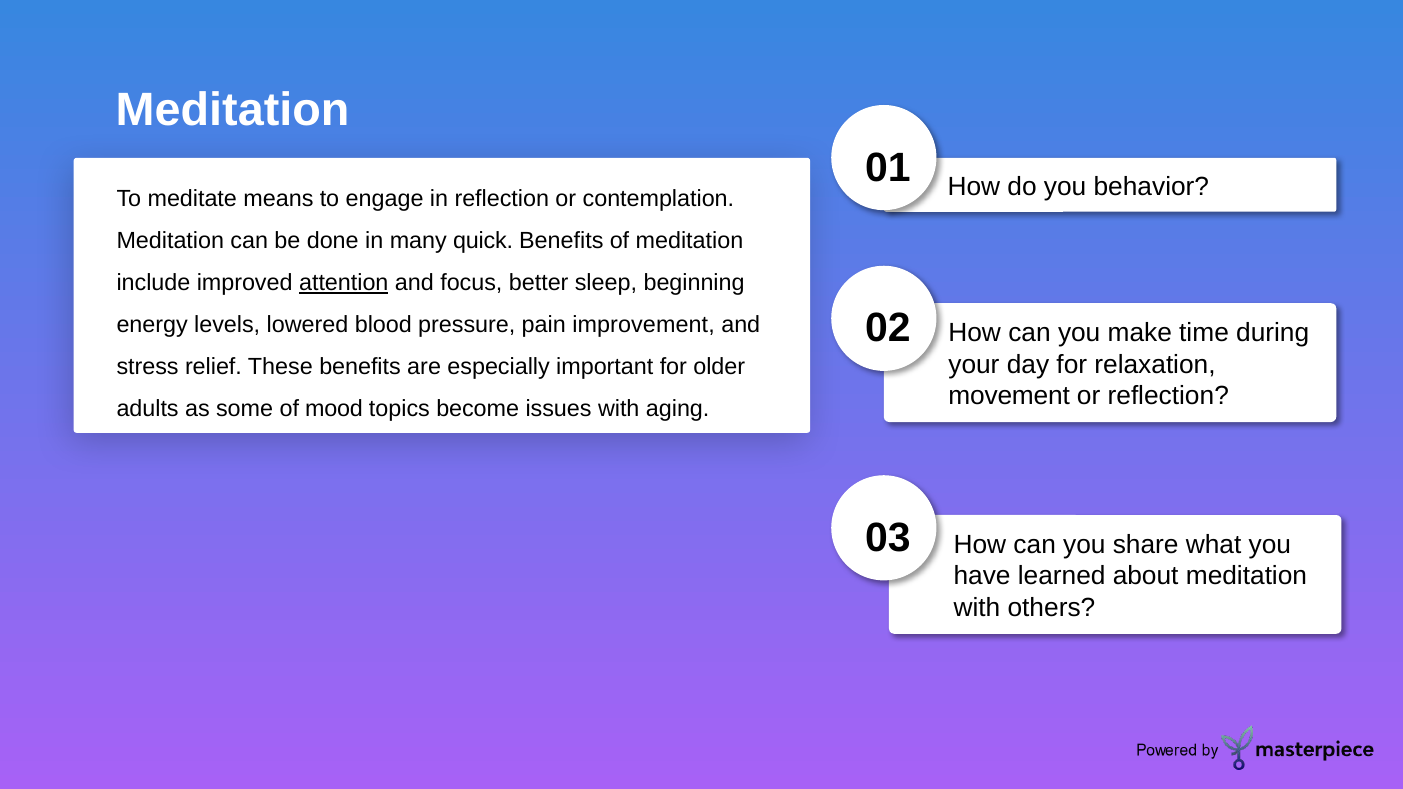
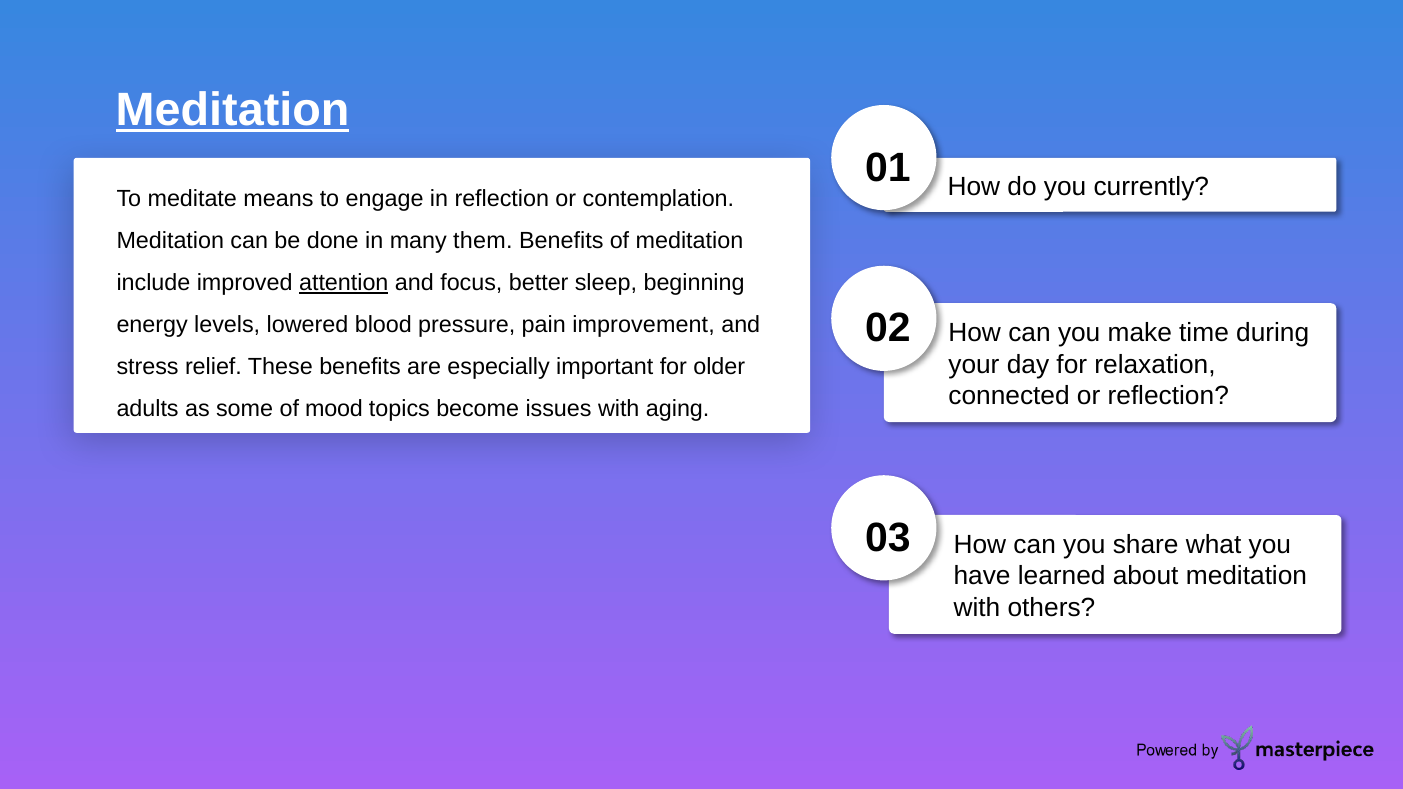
Meditation at (233, 111) underline: none -> present
behavior: behavior -> currently
quick: quick -> them
movement: movement -> connected
